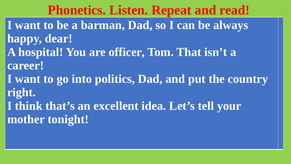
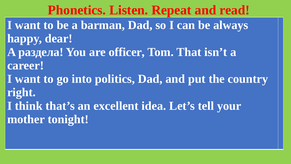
hospital: hospital -> раздела
